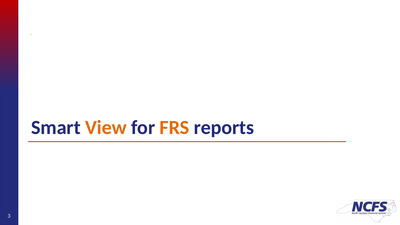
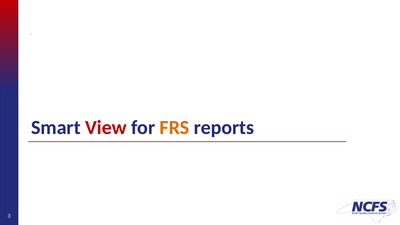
View colour: orange -> red
